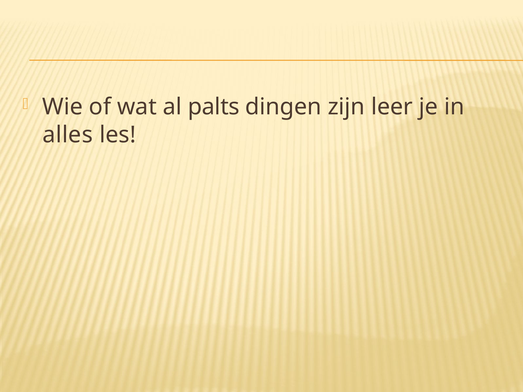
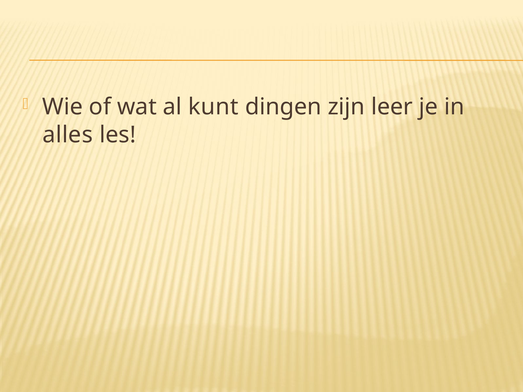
palts: palts -> kunt
